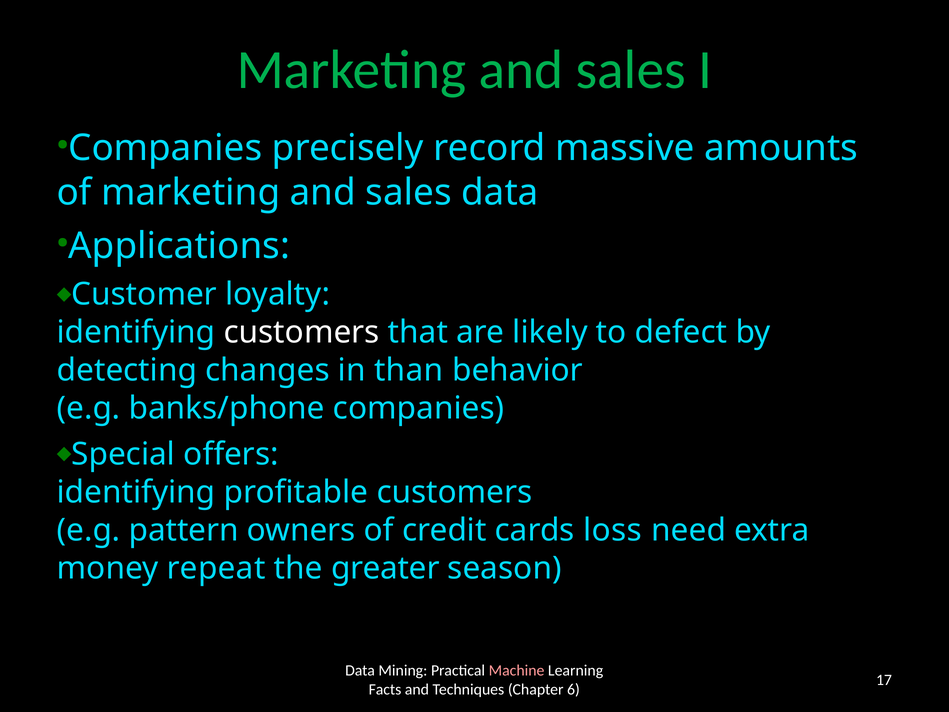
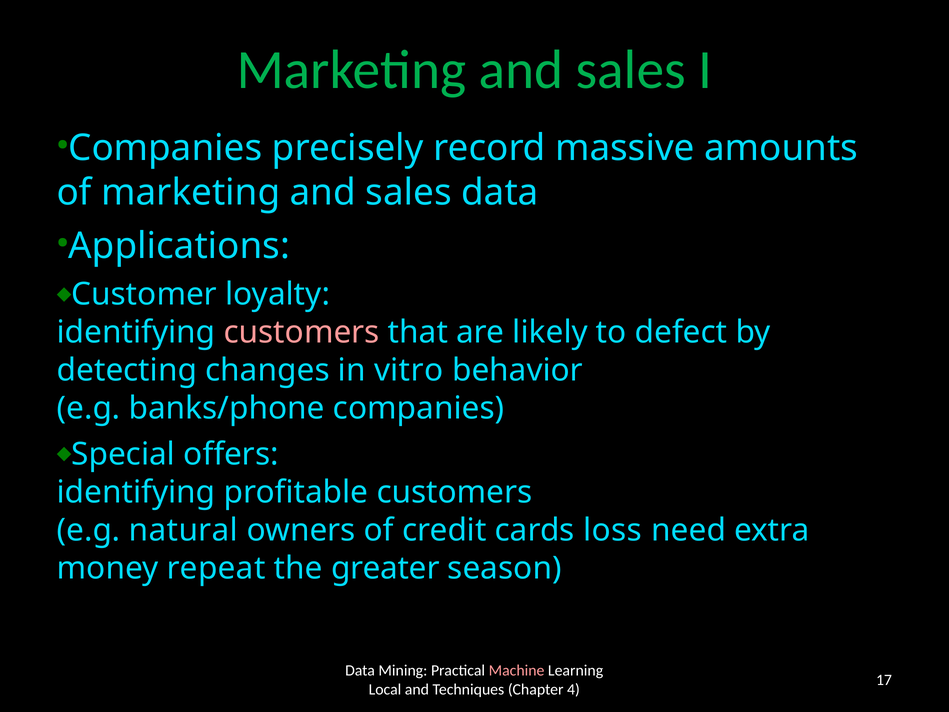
customers at (302, 332) colour: white -> pink
than: than -> vitro
pattern: pattern -> natural
Facts: Facts -> Local
6: 6 -> 4
